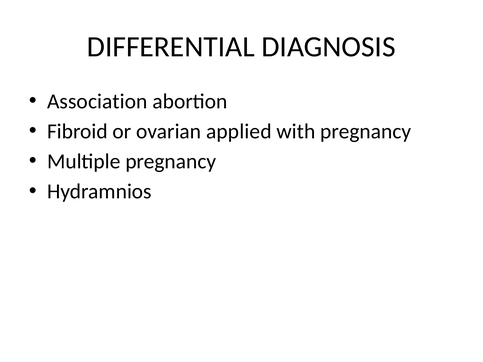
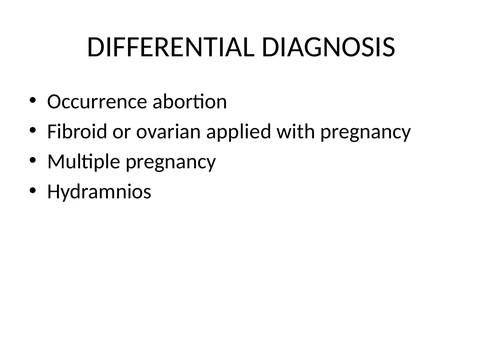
Association: Association -> Occurrence
